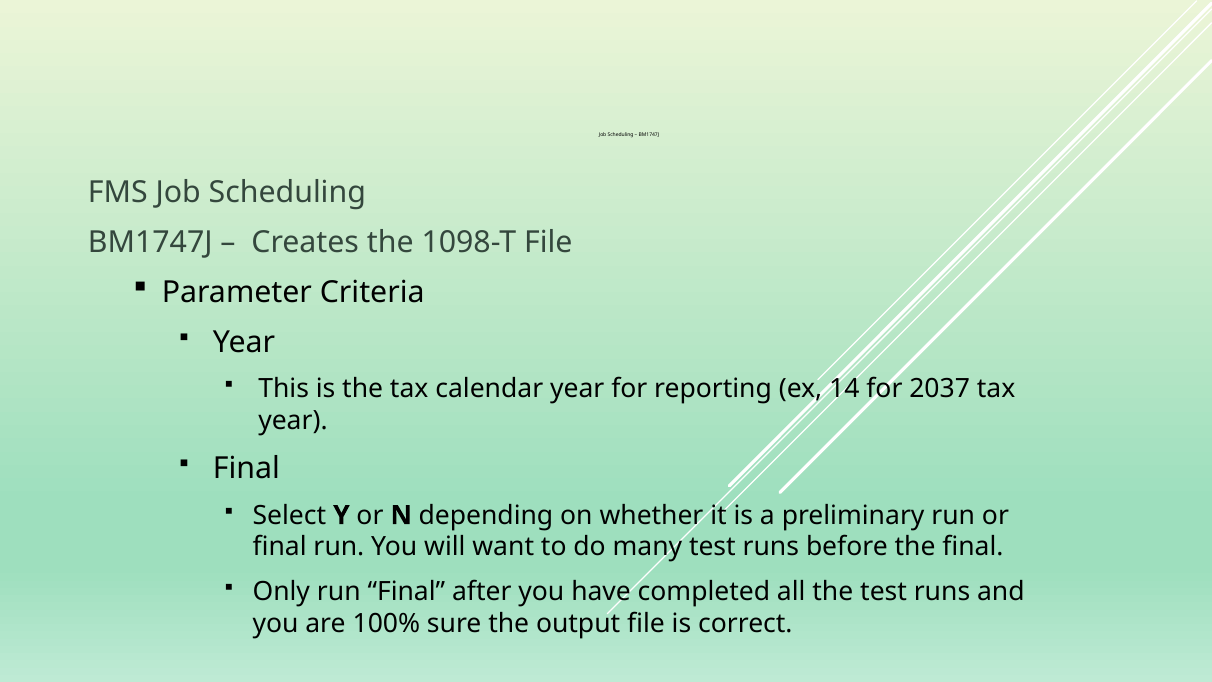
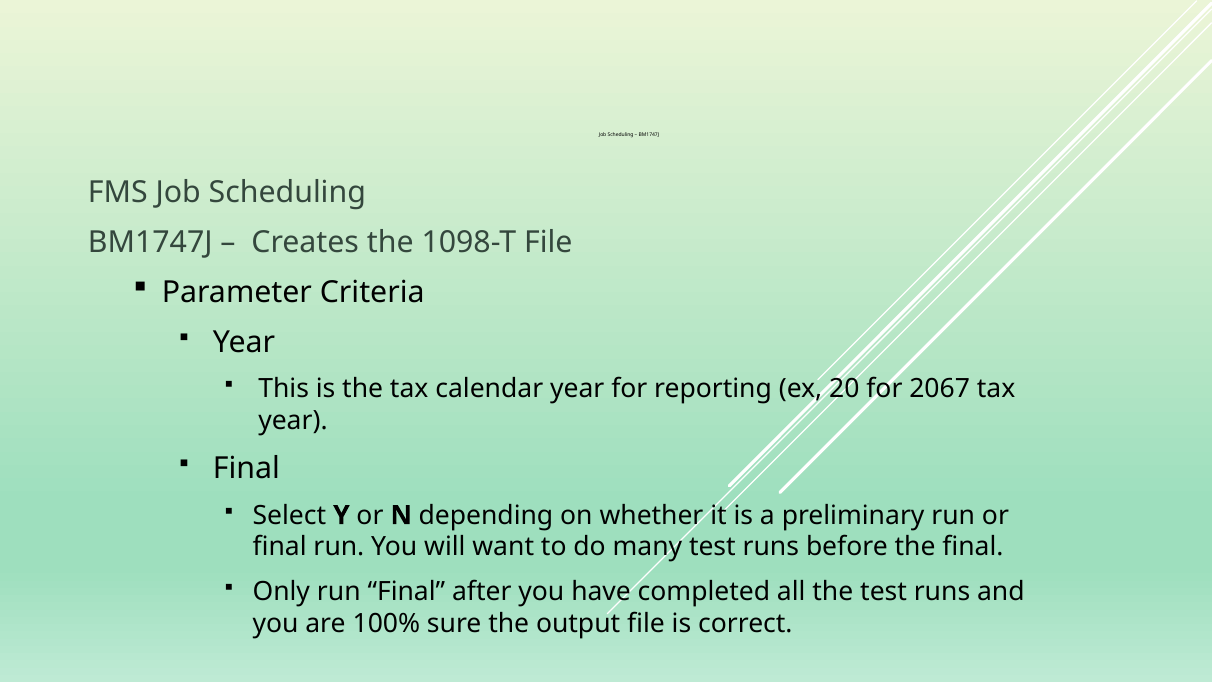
14: 14 -> 20
2037: 2037 -> 2067
